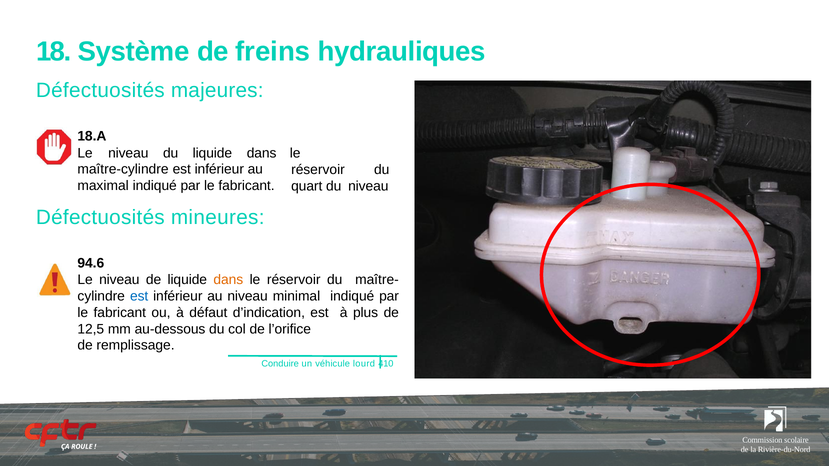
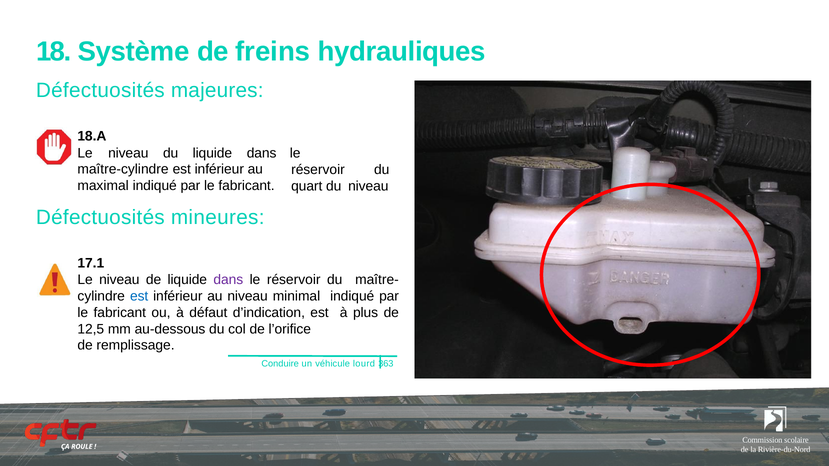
94.6: 94.6 -> 17.1
dans at (228, 280) colour: orange -> purple
410: 410 -> 363
